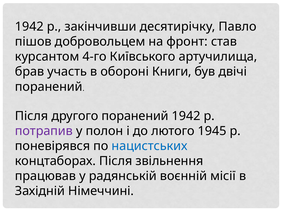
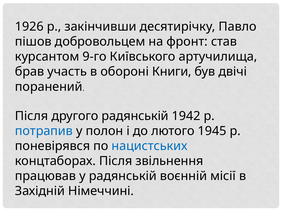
1942 at (29, 27): 1942 -> 1926
4-го: 4-го -> 9-го
другого поранений: поранений -> радянській
потрапив colour: purple -> blue
